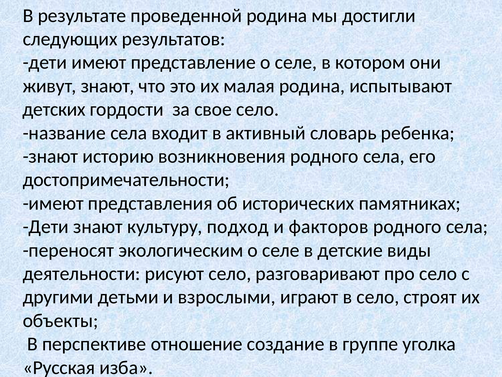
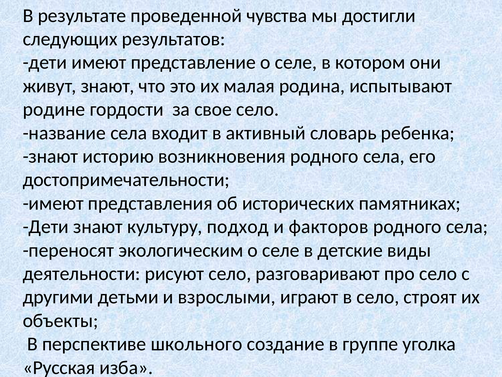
проведенной родина: родина -> чувства
детских: детских -> родине
отношение: отношение -> школьного
